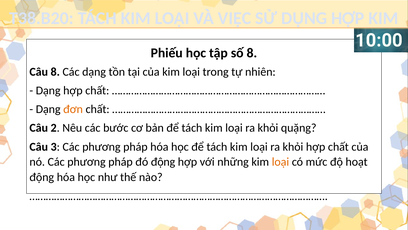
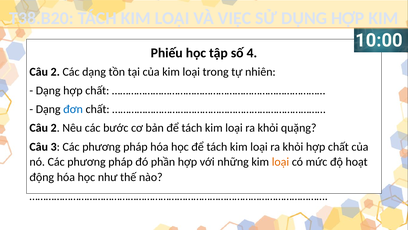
số 8: 8 -> 4
8 at (55, 72): 8 -> 2
đơn colour: orange -> blue
đó động: động -> phần
